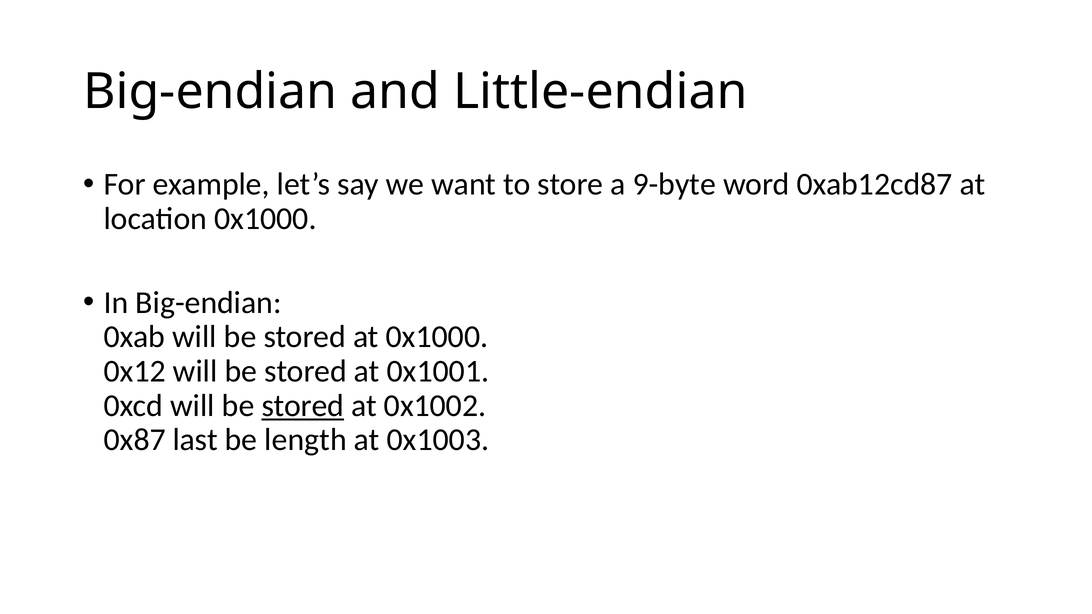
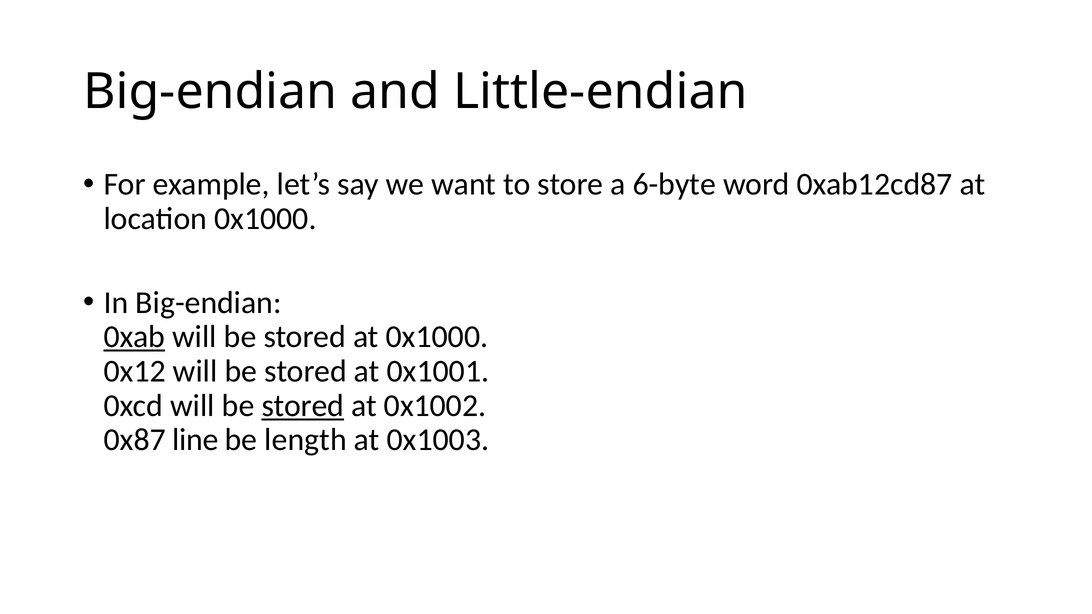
9-byte: 9-byte -> 6-byte
0xab underline: none -> present
last: last -> line
